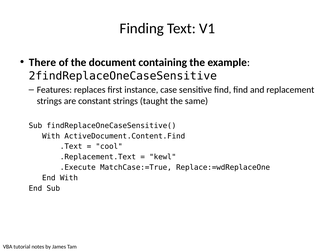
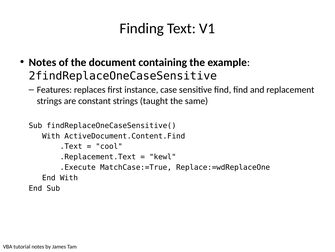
There at (42, 62): There -> Notes
